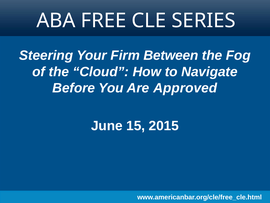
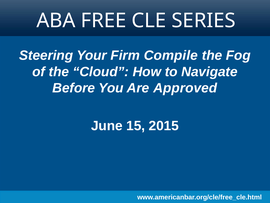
Between: Between -> Compile
